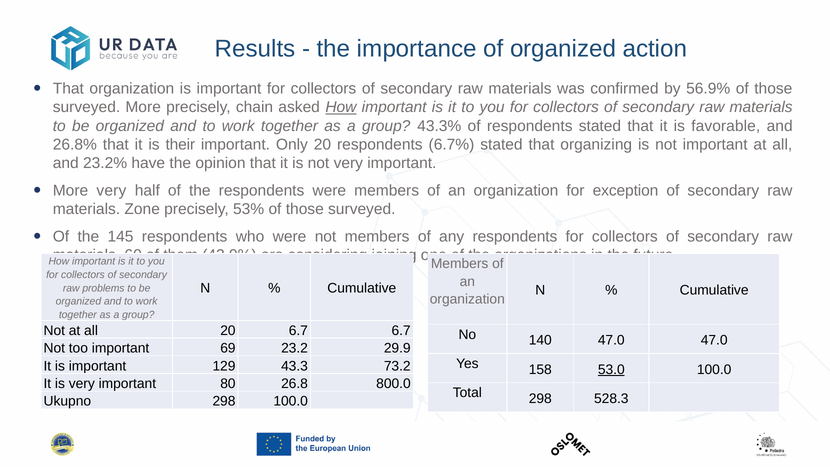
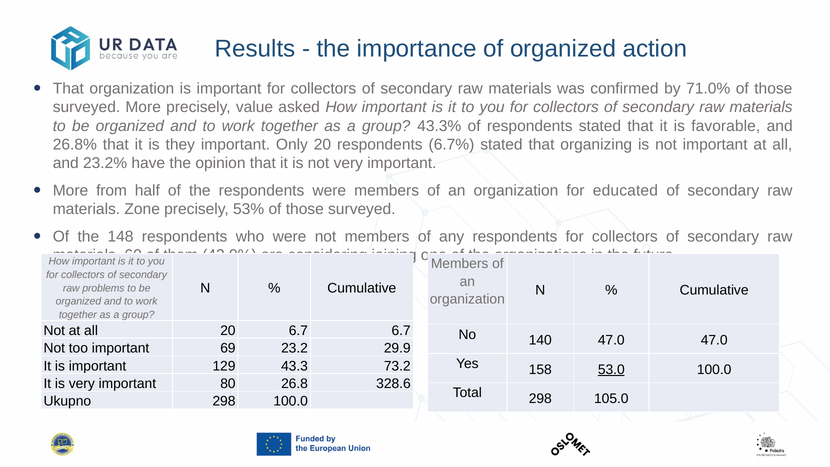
56.9%: 56.9% -> 71.0%
chain: chain -> value
How at (341, 107) underline: present -> none
their: their -> they
More very: very -> from
exception: exception -> educated
145: 145 -> 148
800.0: 800.0 -> 328.6
528.3: 528.3 -> 105.0
